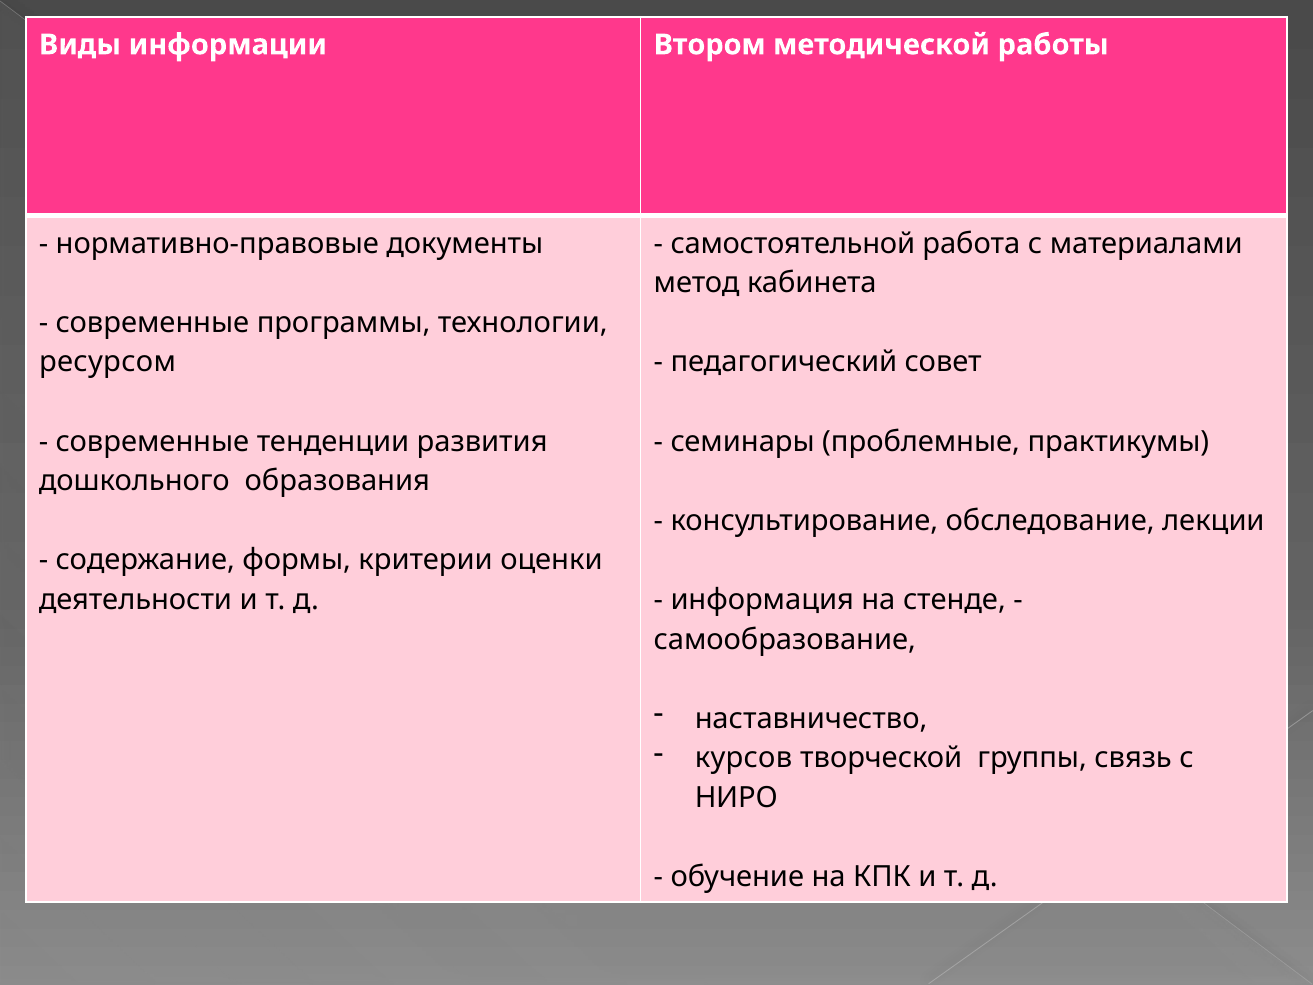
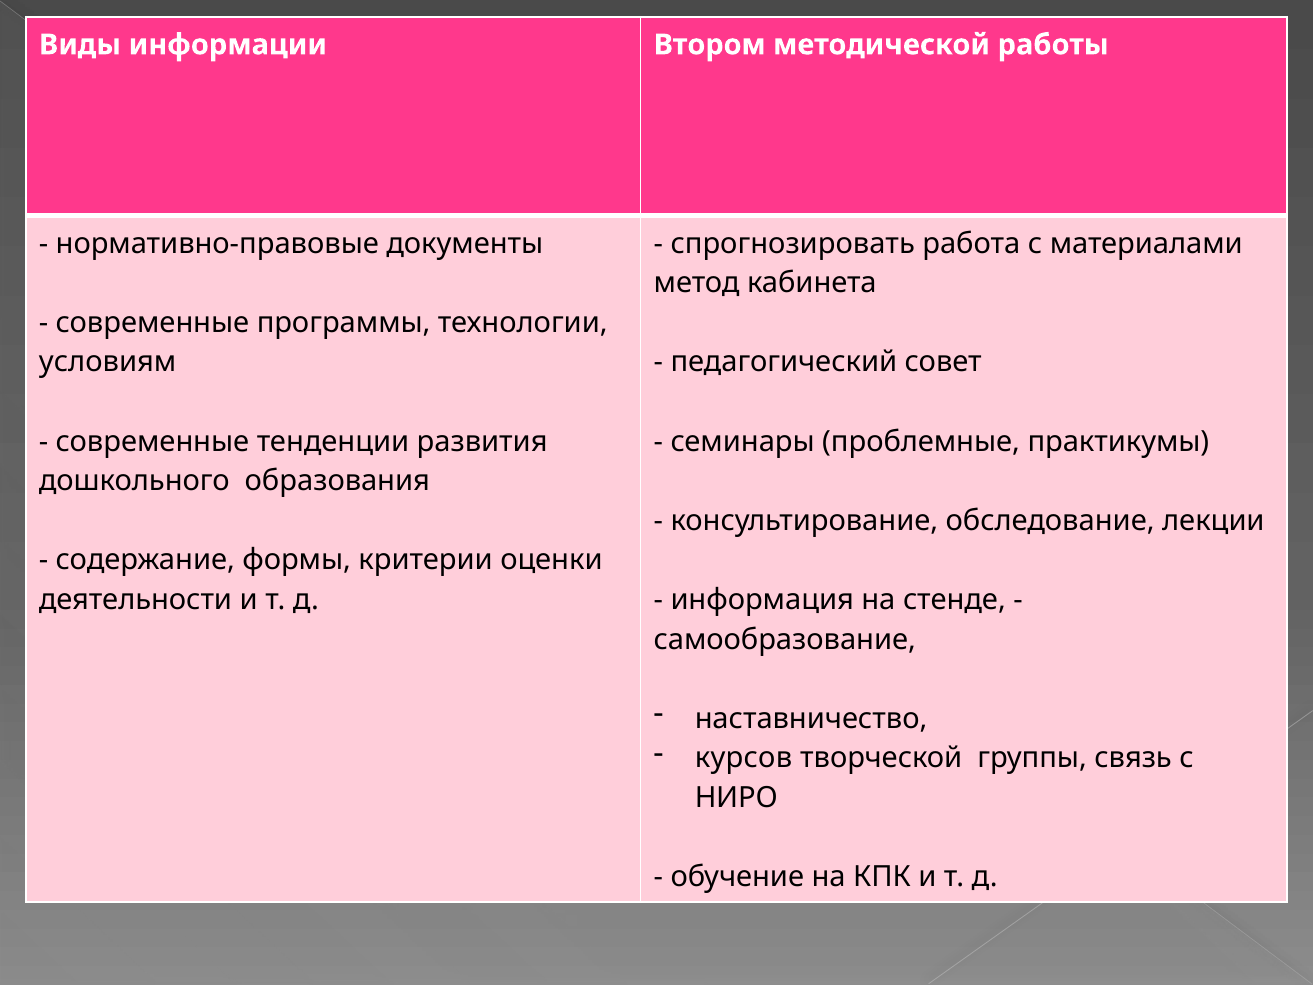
самостоятельной: самостоятельной -> спрогнозировать
ресурсом: ресурсом -> условиям
